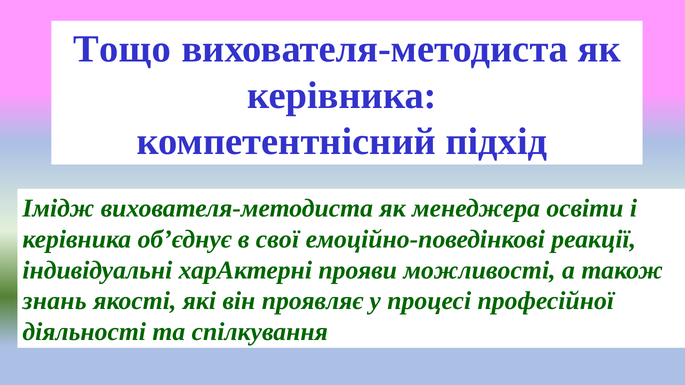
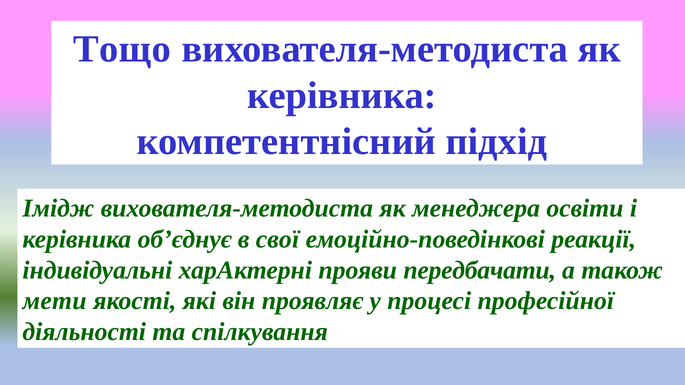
можливості: можливості -> передбачати
знань: знань -> мети
